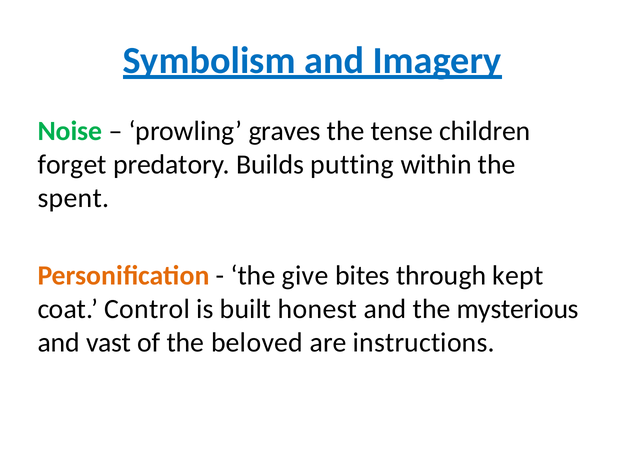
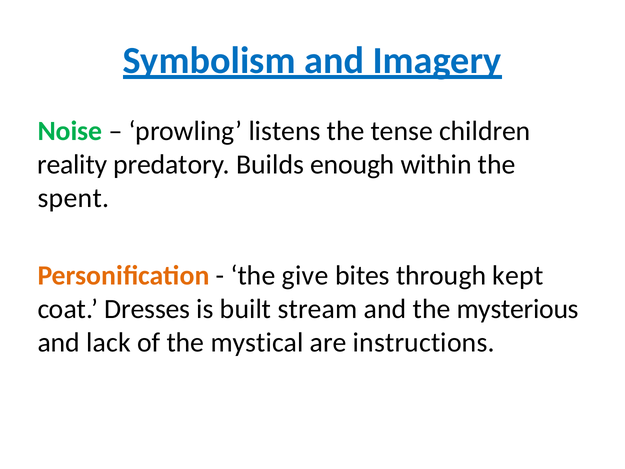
graves: graves -> listens
forget: forget -> reality
putting: putting -> enough
Control: Control -> Dresses
honest: honest -> stream
vast: vast -> lack
beloved: beloved -> mystical
